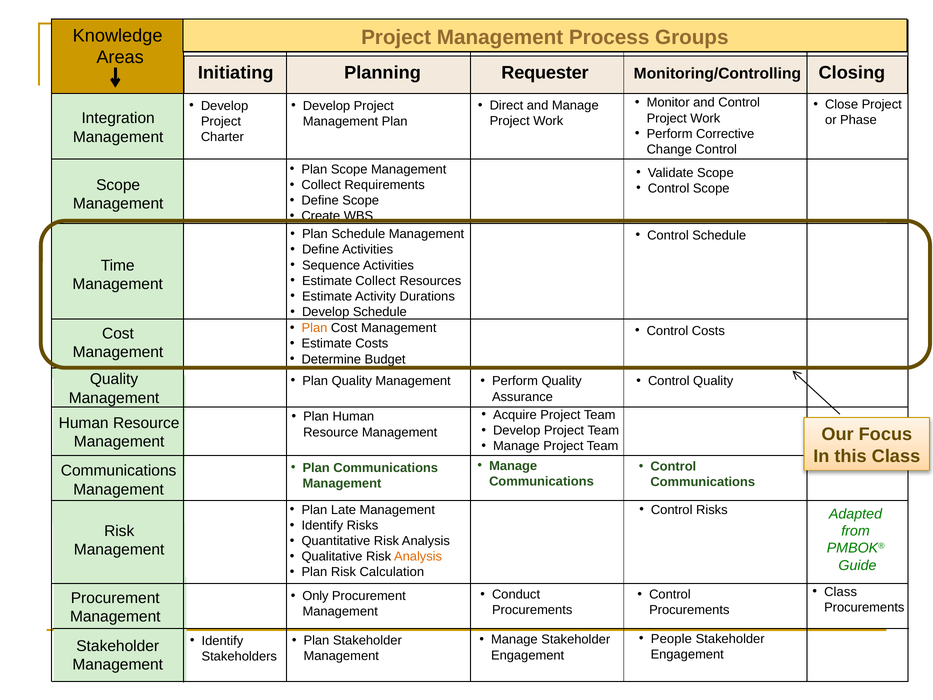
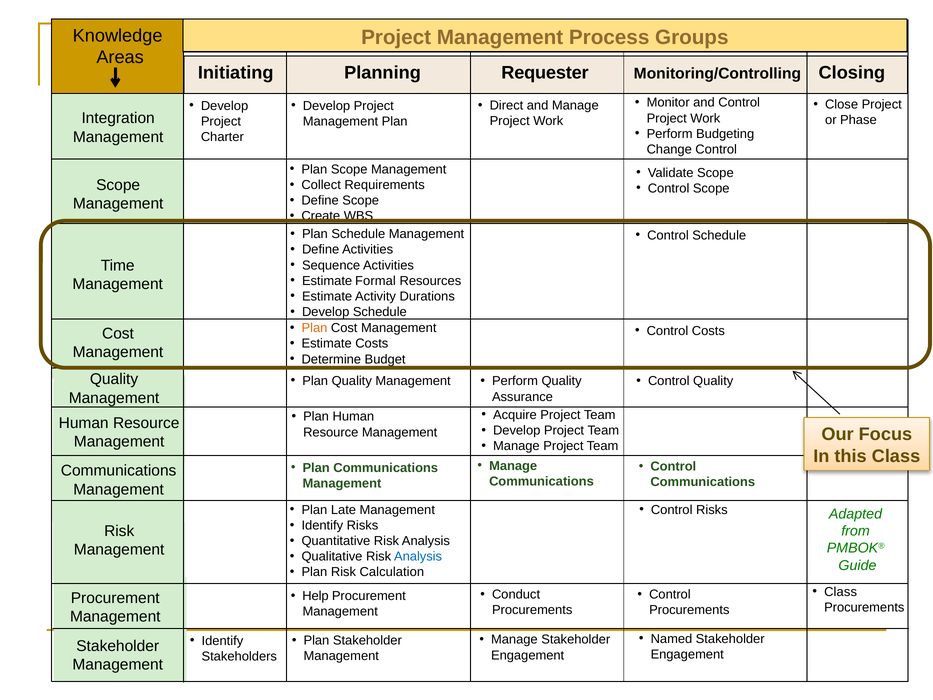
Corrective: Corrective -> Budgeting
Estimate Collect: Collect -> Formal
Analysis at (418, 556) colour: orange -> blue
Only: Only -> Help
People: People -> Named
